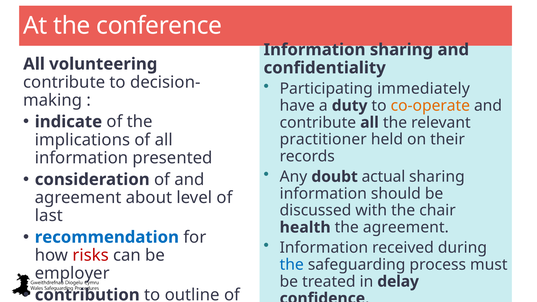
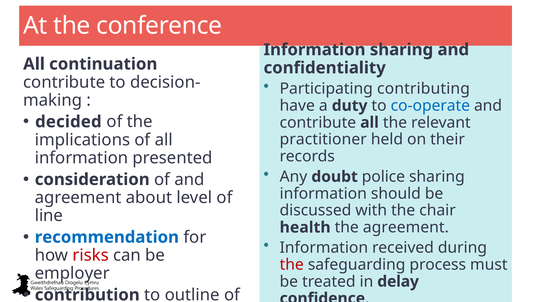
volunteering: volunteering -> continuation
immediately: immediately -> contributing
co-operate colour: orange -> blue
indicate: indicate -> decided
actual: actual -> police
last: last -> line
the at (292, 265) colour: blue -> red
